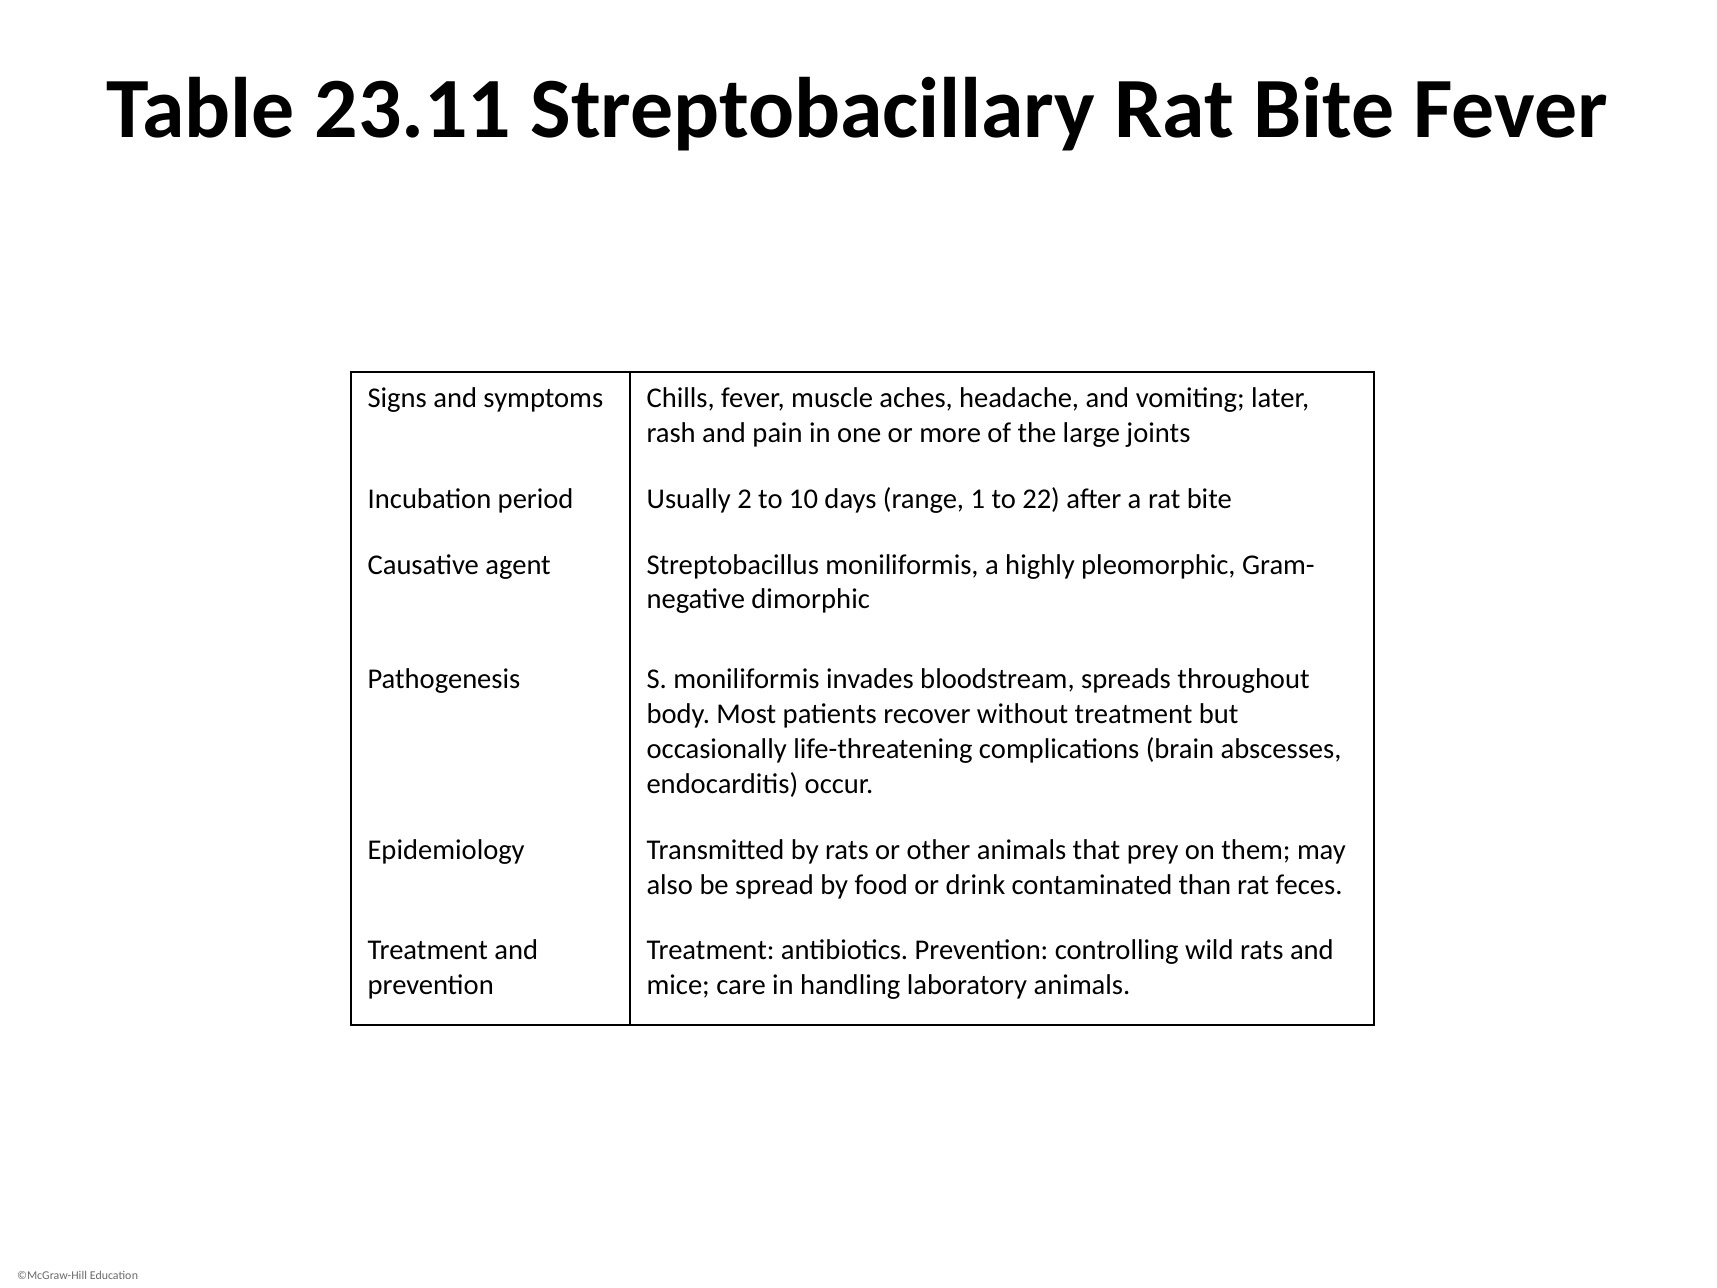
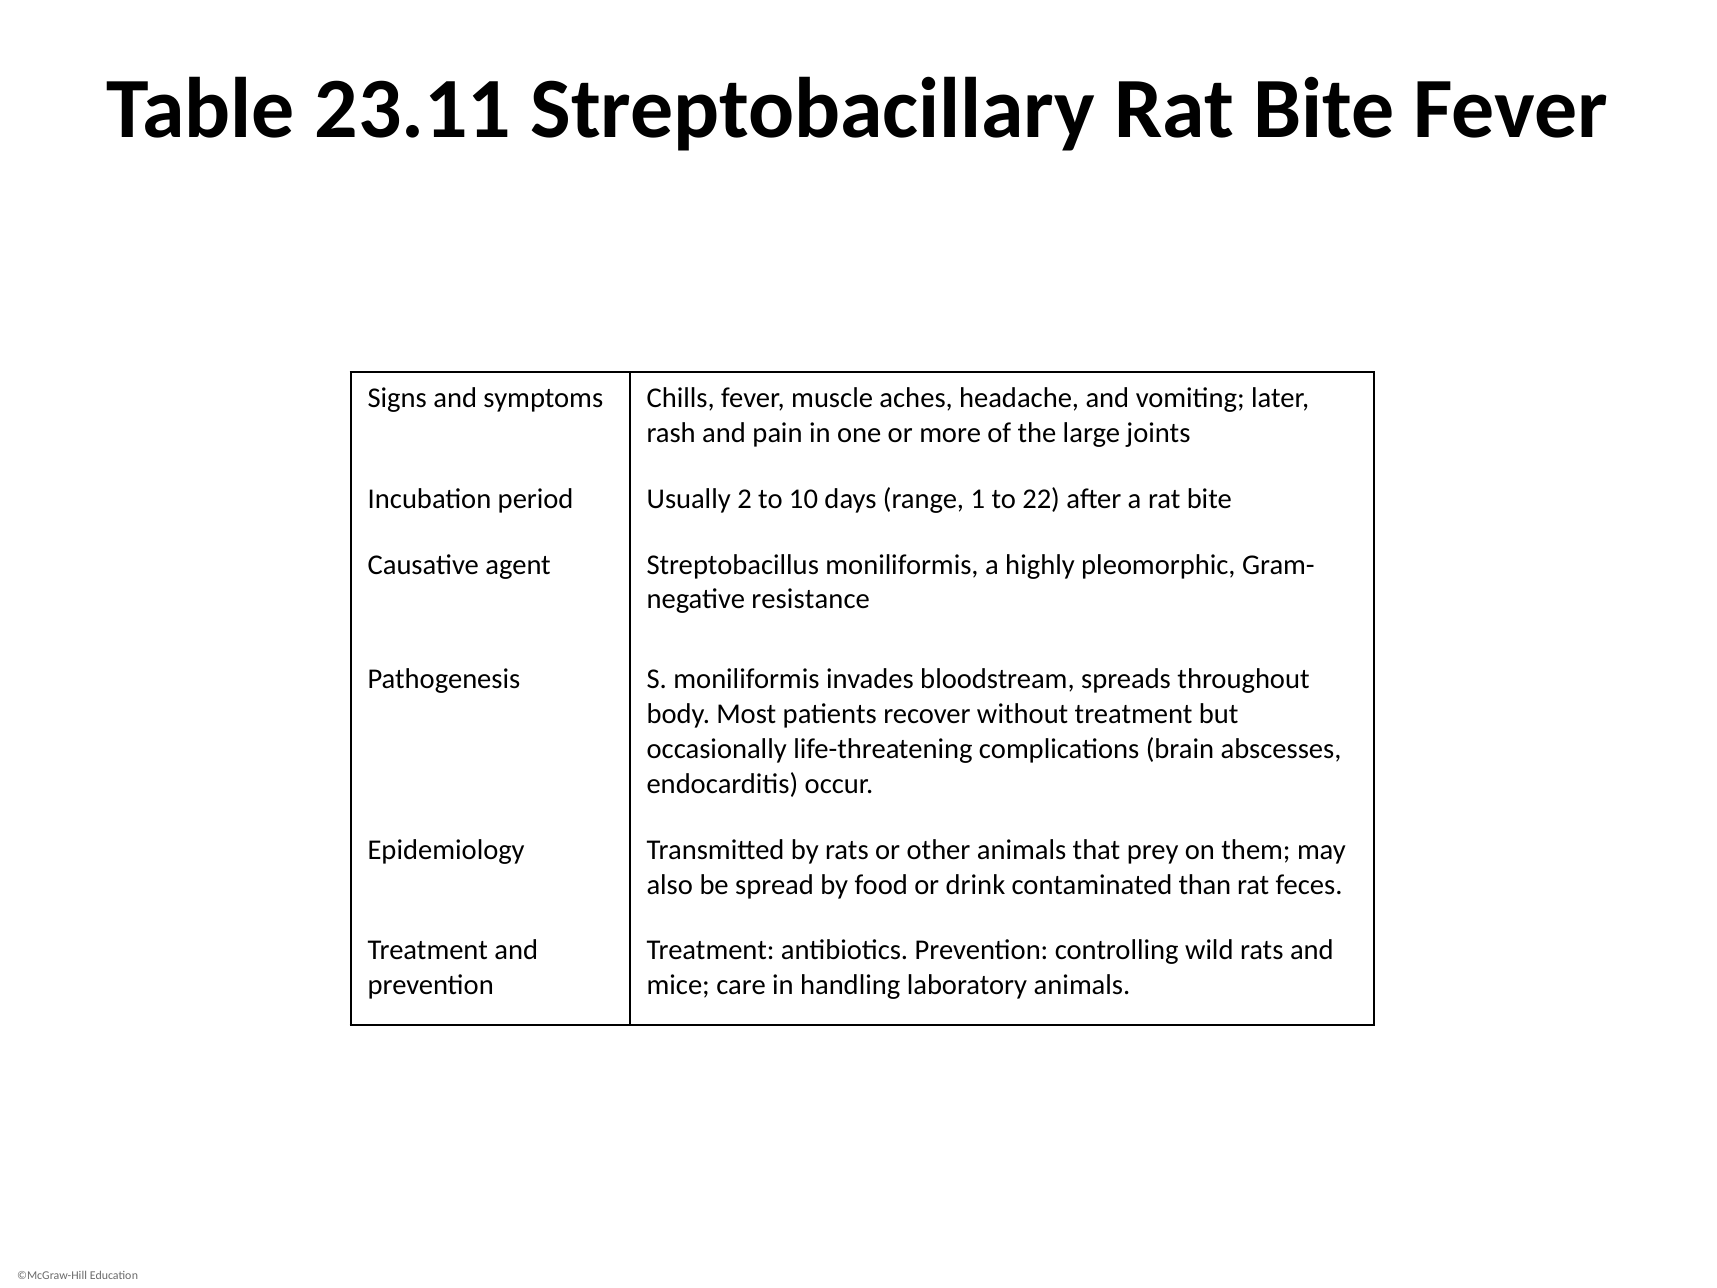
dimorphic: dimorphic -> resistance
